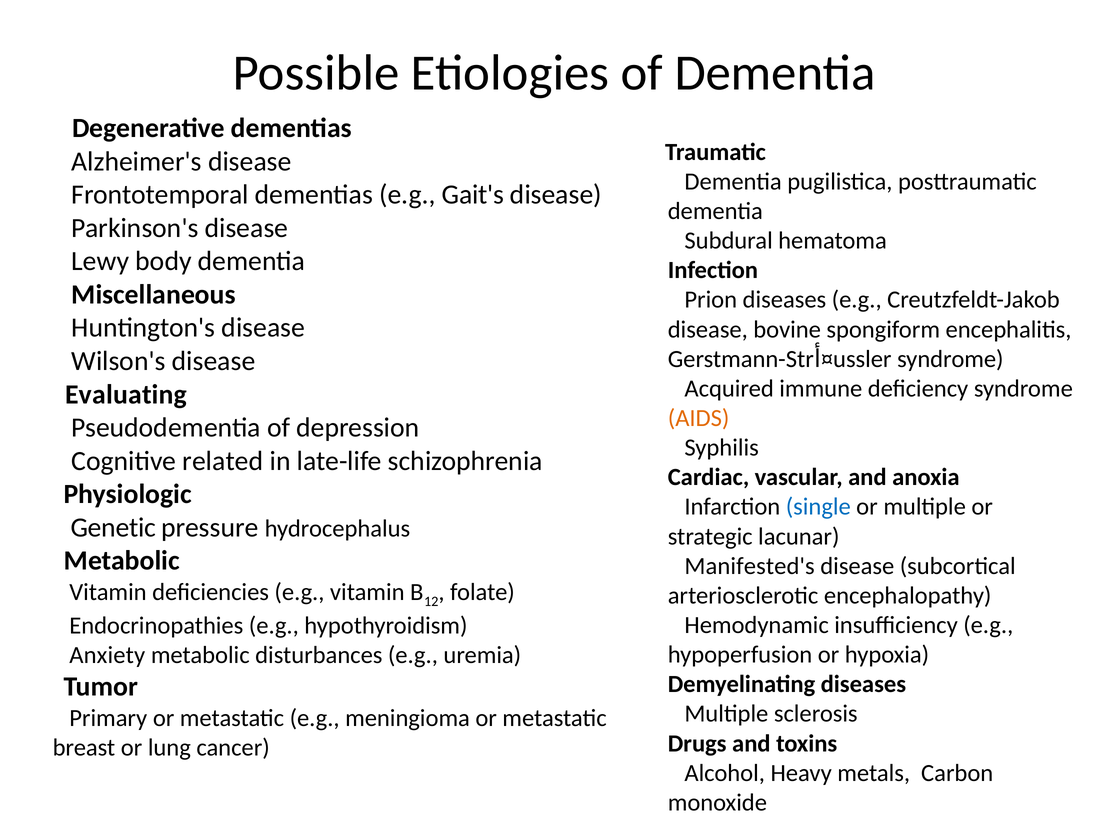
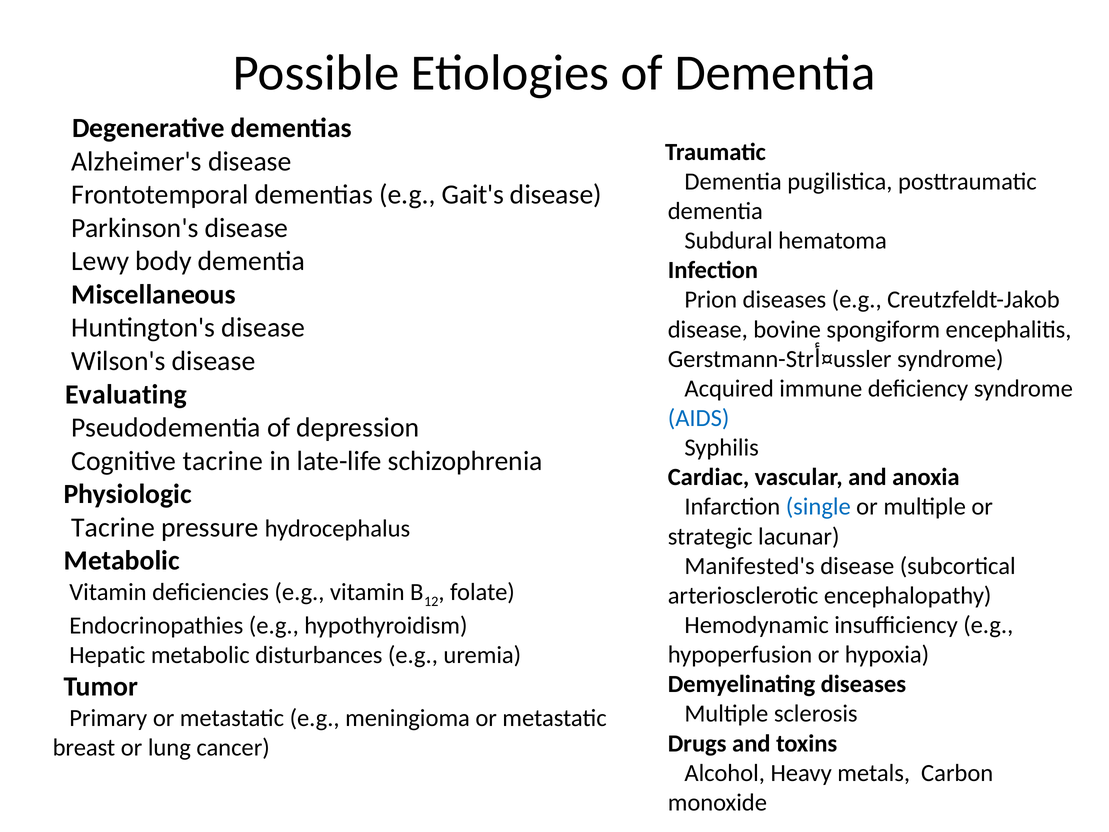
AIDS colour: orange -> blue
Cognitive related: related -> tacrine
Genetic at (113, 527): Genetic -> Tacrine
Anxiety: Anxiety -> Hepatic
